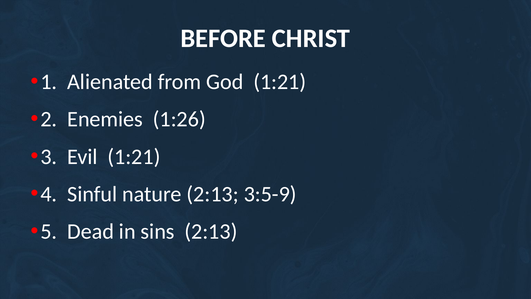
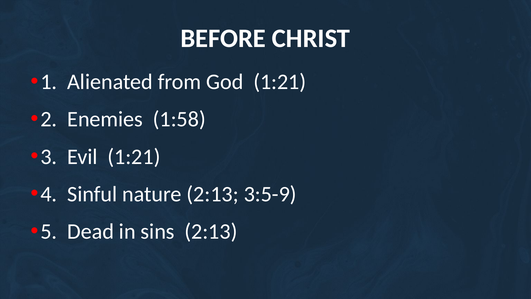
1:26: 1:26 -> 1:58
